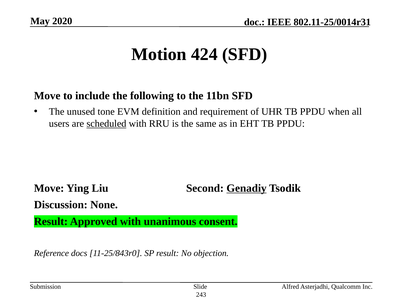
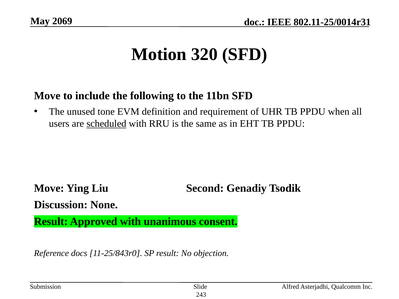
2020: 2020 -> 2069
424: 424 -> 320
Genadiy underline: present -> none
